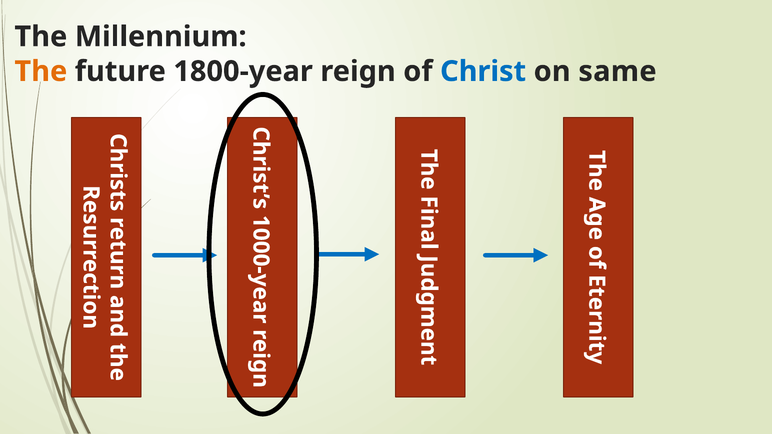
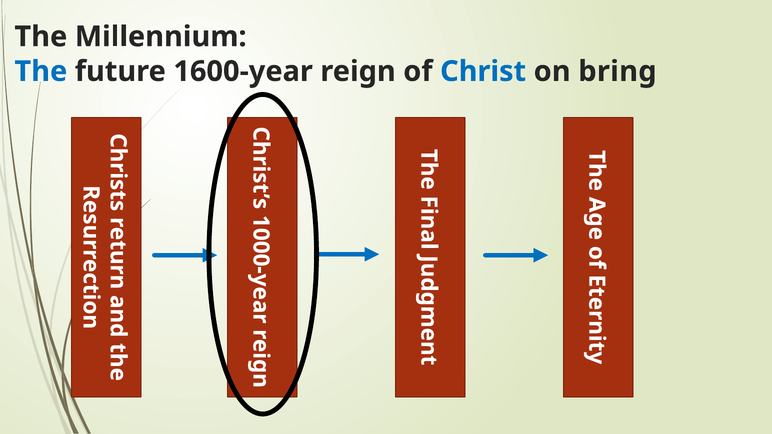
The at (41, 71) colour: orange -> blue
1800-year: 1800-year -> 1600-year
same: same -> bring
